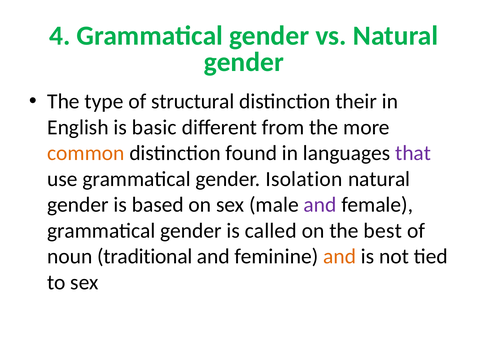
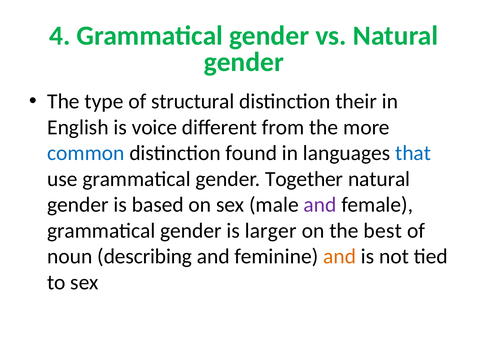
basic: basic -> voice
common colour: orange -> blue
that colour: purple -> blue
Isolation: Isolation -> Together
called: called -> larger
traditional: traditional -> describing
